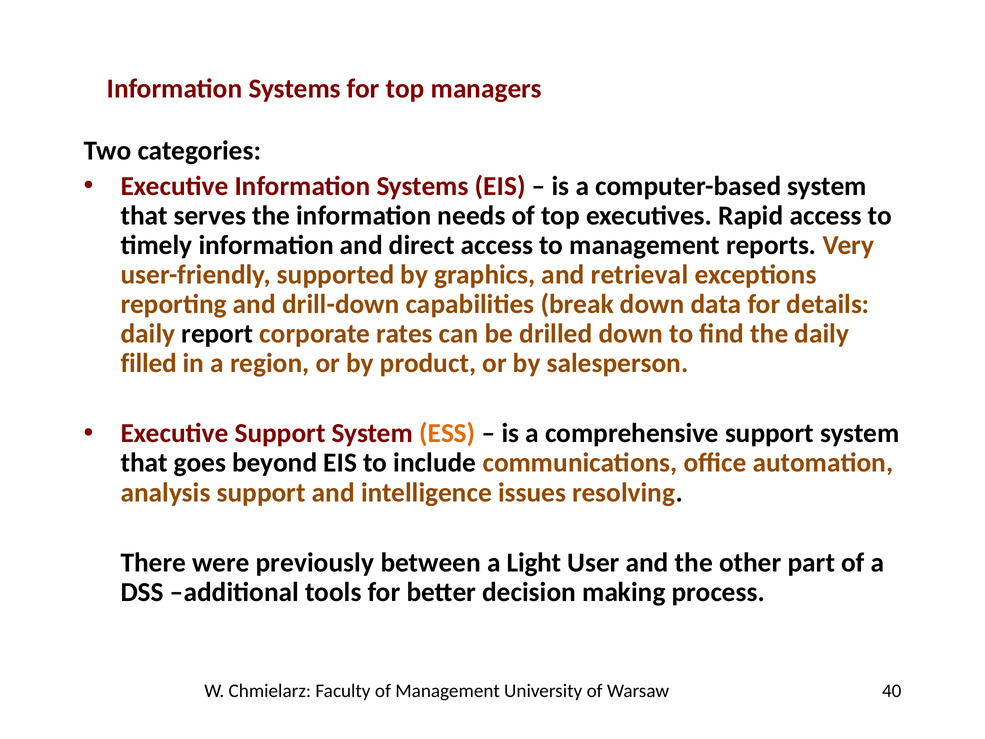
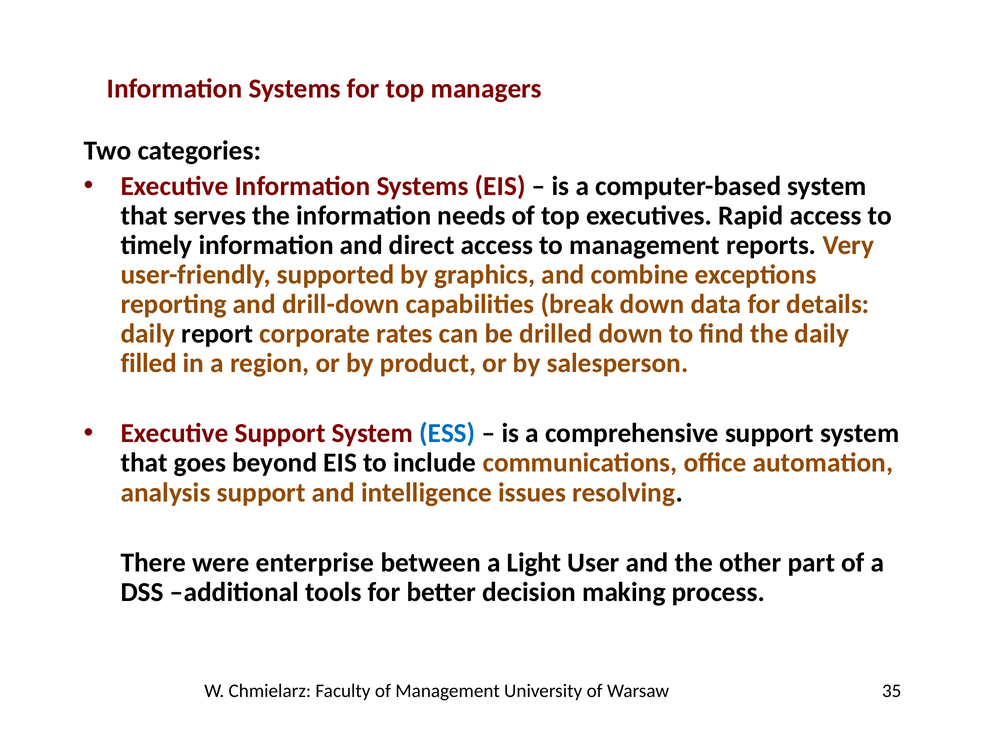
retrieval: retrieval -> combine
ESS colour: orange -> blue
previously: previously -> enterprise
40: 40 -> 35
